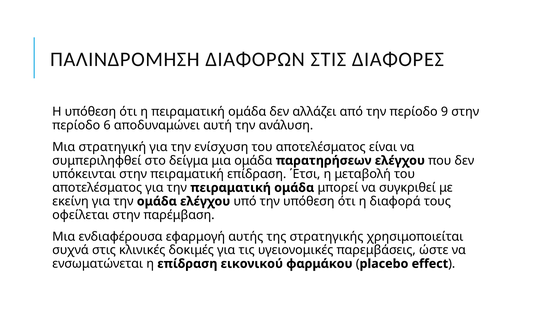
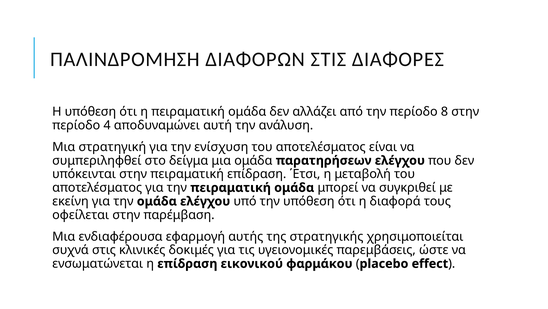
9: 9 -> 8
6: 6 -> 4
